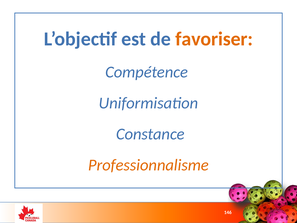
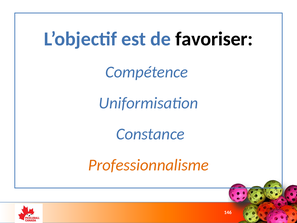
favoriser colour: orange -> black
